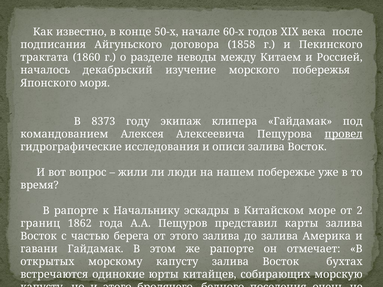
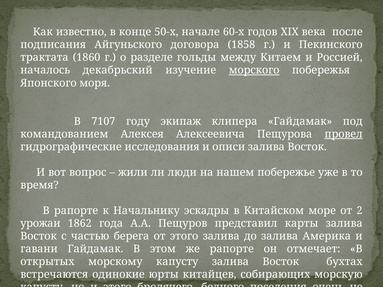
неводы: неводы -> гольды
морского underline: none -> present
8373: 8373 -> 7107
границ: границ -> урожаи
